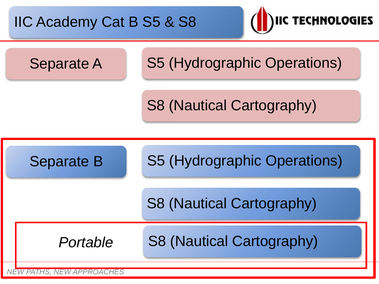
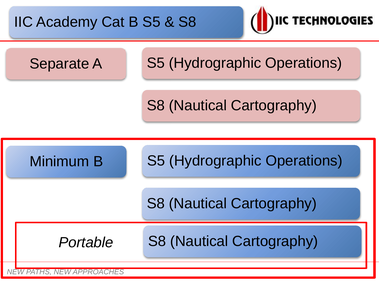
Separate at (59, 162): Separate -> Minimum
